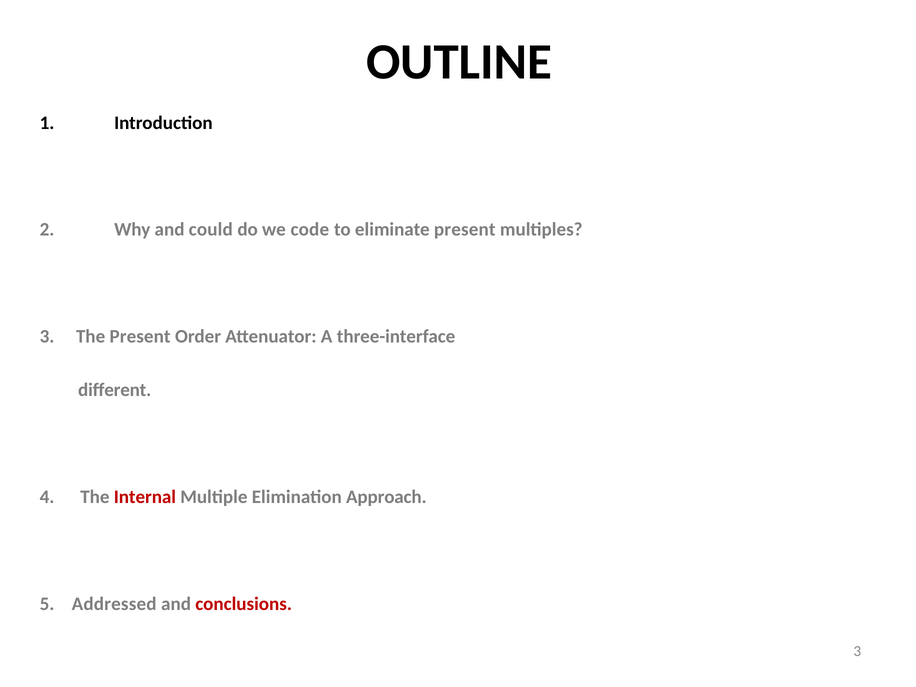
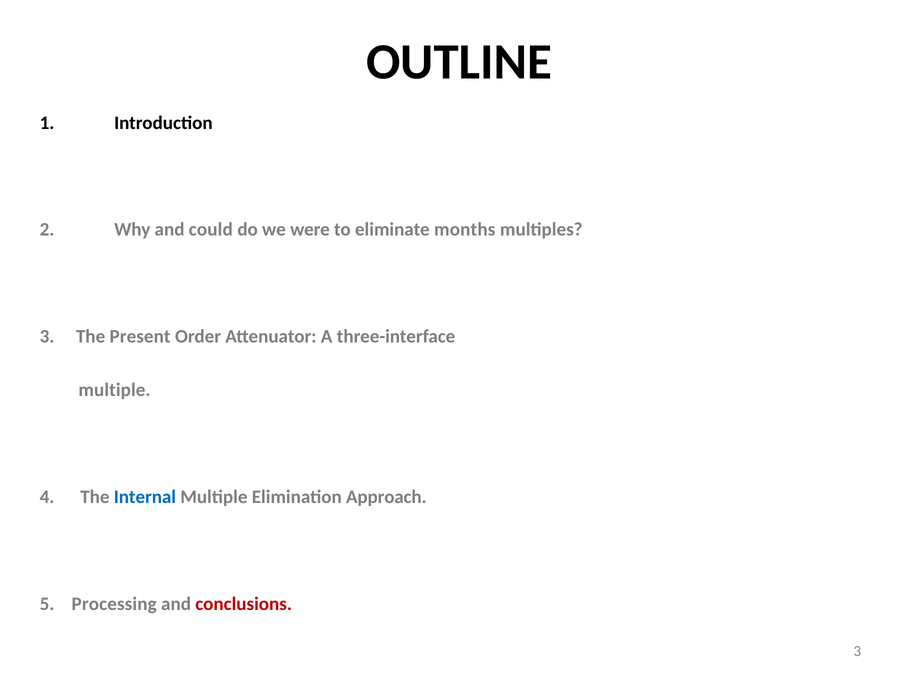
code: code -> were
eliminate present: present -> months
different at (115, 390): different -> multiple
Internal colour: red -> blue
Addressed: Addressed -> Processing
